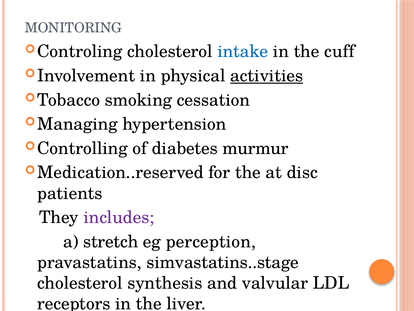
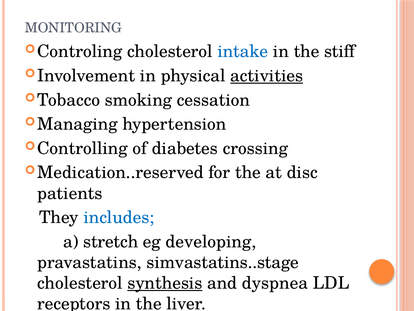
cuff: cuff -> stiff
murmur: murmur -> crossing
includes colour: purple -> blue
perception: perception -> developing
synthesis underline: none -> present
valvular: valvular -> dyspnea
